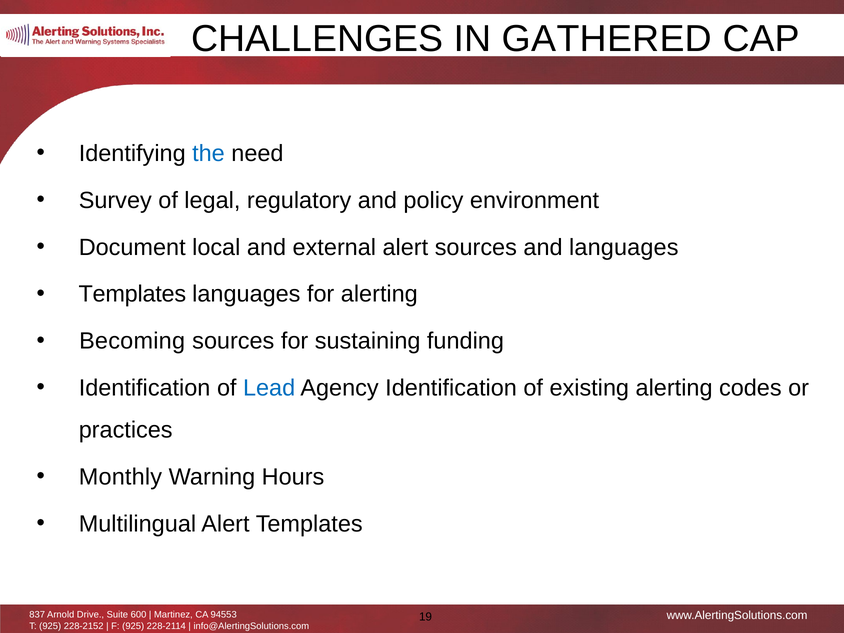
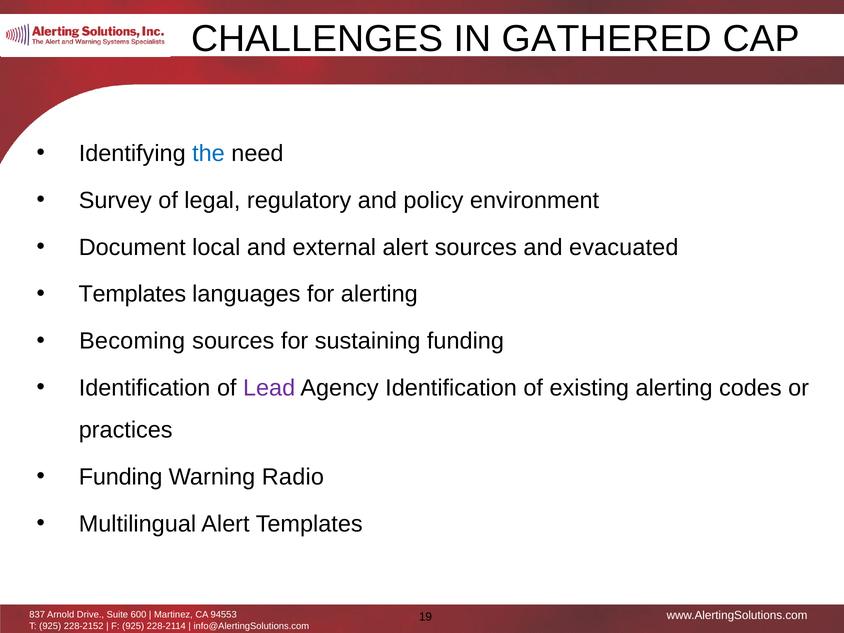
and languages: languages -> evacuated
Lead colour: blue -> purple
Monthly at (120, 477): Monthly -> Funding
Hours: Hours -> Radio
